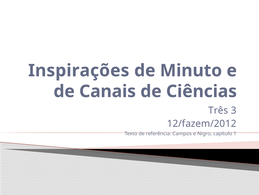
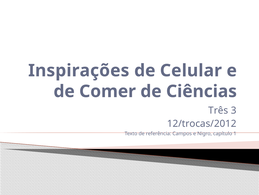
Minuto: Minuto -> Celular
Canais: Canais -> Comer
12/fazem/2012: 12/fazem/2012 -> 12/trocas/2012
